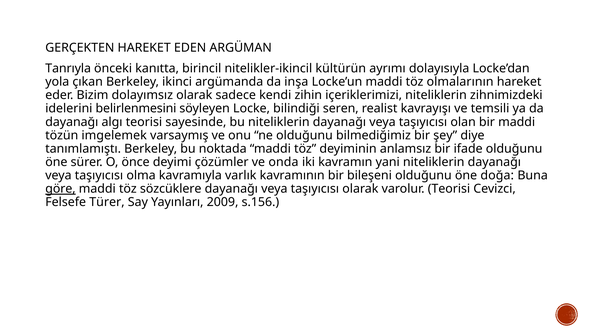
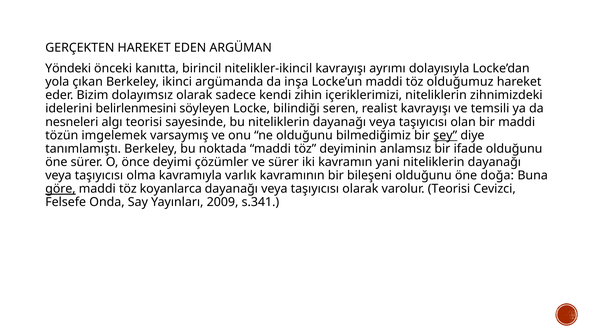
Tanrıyla: Tanrıyla -> Yöndeki
nitelikler-ikincil kültürün: kültürün -> kavrayışı
olmalarının: olmalarının -> olduğumuz
dayanağı at (72, 122): dayanağı -> nesneleri
şey underline: none -> present
ve onda: onda -> sürer
sözcüklere: sözcüklere -> koyanlarca
Türer: Türer -> Onda
s.156: s.156 -> s.341
